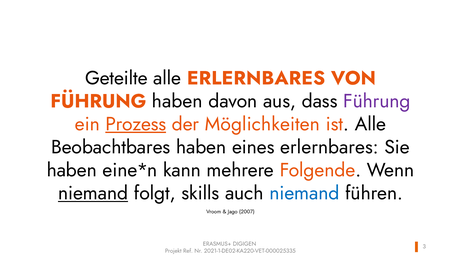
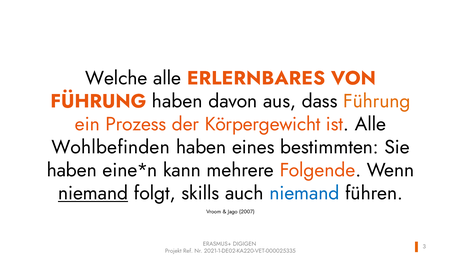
Geteilte: Geteilte -> Welche
Führung at (377, 101) colour: purple -> orange
Prozess underline: present -> none
Möglichkeiten: Möglichkeiten -> Körpergewicht
Beobachtbares: Beobachtbares -> Wohlbefinden
eines erlernbares: erlernbares -> bestimmten
